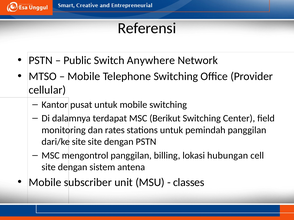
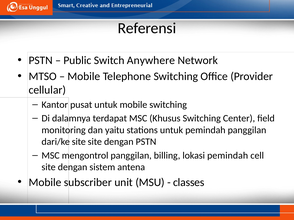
Berikut: Berikut -> Khusus
rates: rates -> yaitu
lokasi hubungan: hubungan -> pemindah
